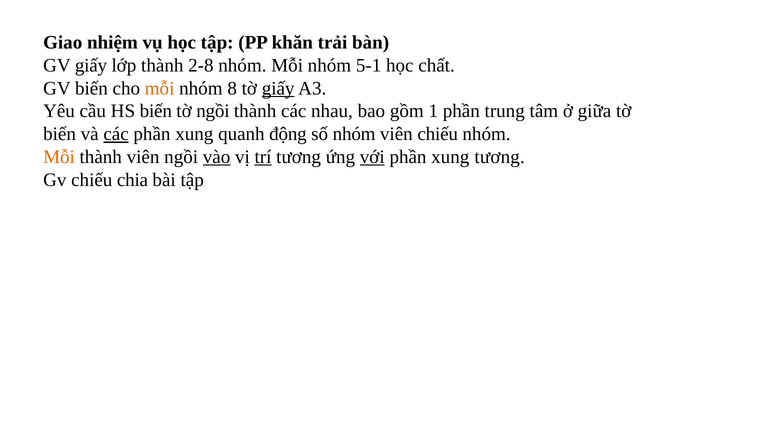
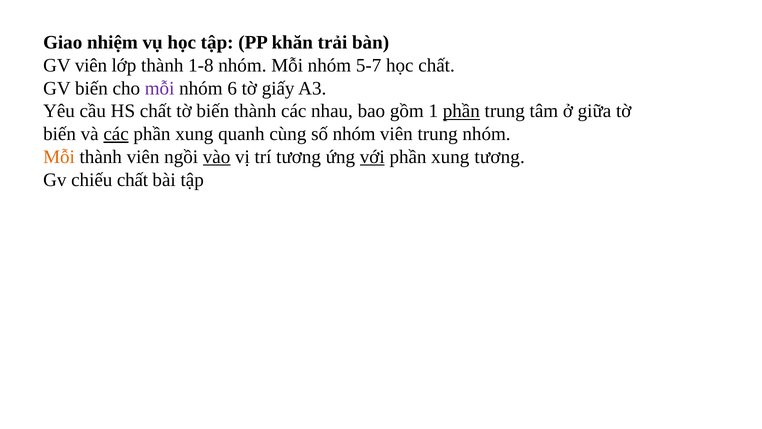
GV giấy: giấy -> viên
2-8: 2-8 -> 1-8
5-1: 5-1 -> 5-7
mỗi at (160, 88) colour: orange -> purple
8: 8 -> 6
giấy at (278, 88) underline: present -> none
HS biến: biến -> chất
ngồi at (213, 111): ngồi -> biến
phần at (461, 111) underline: none -> present
động: động -> cùng
viên chiếu: chiếu -> trung
trí underline: present -> none
chiếu chia: chia -> chất
